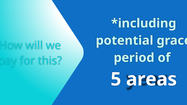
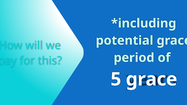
5 areas: areas -> grace
